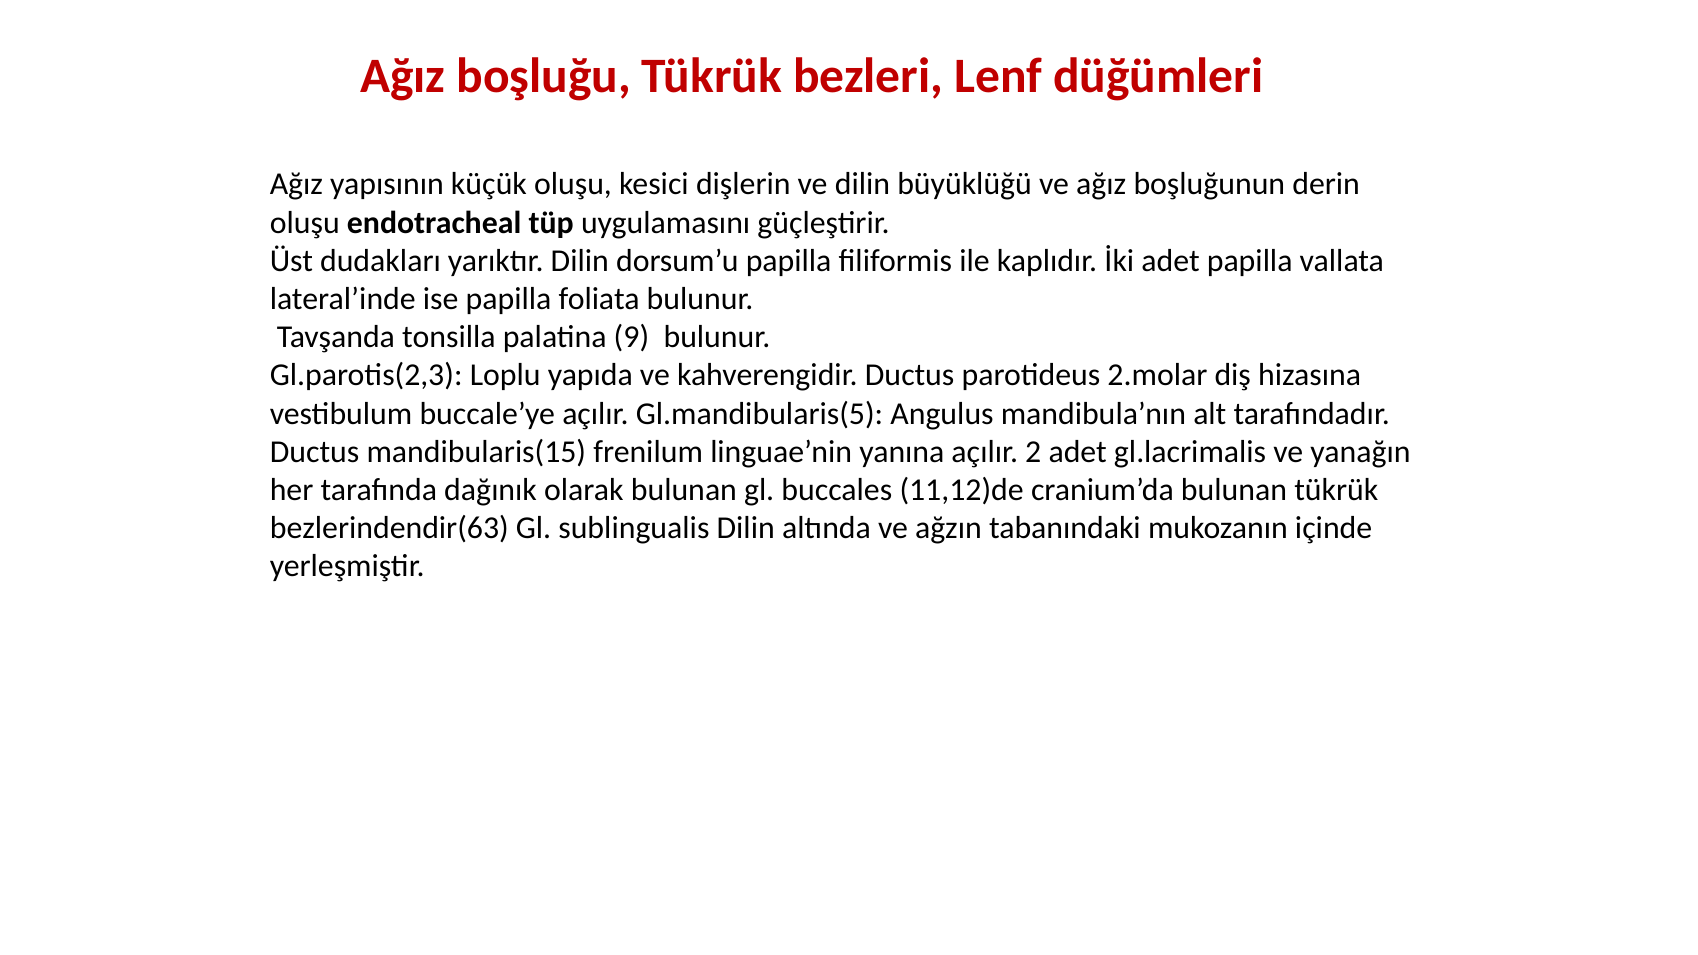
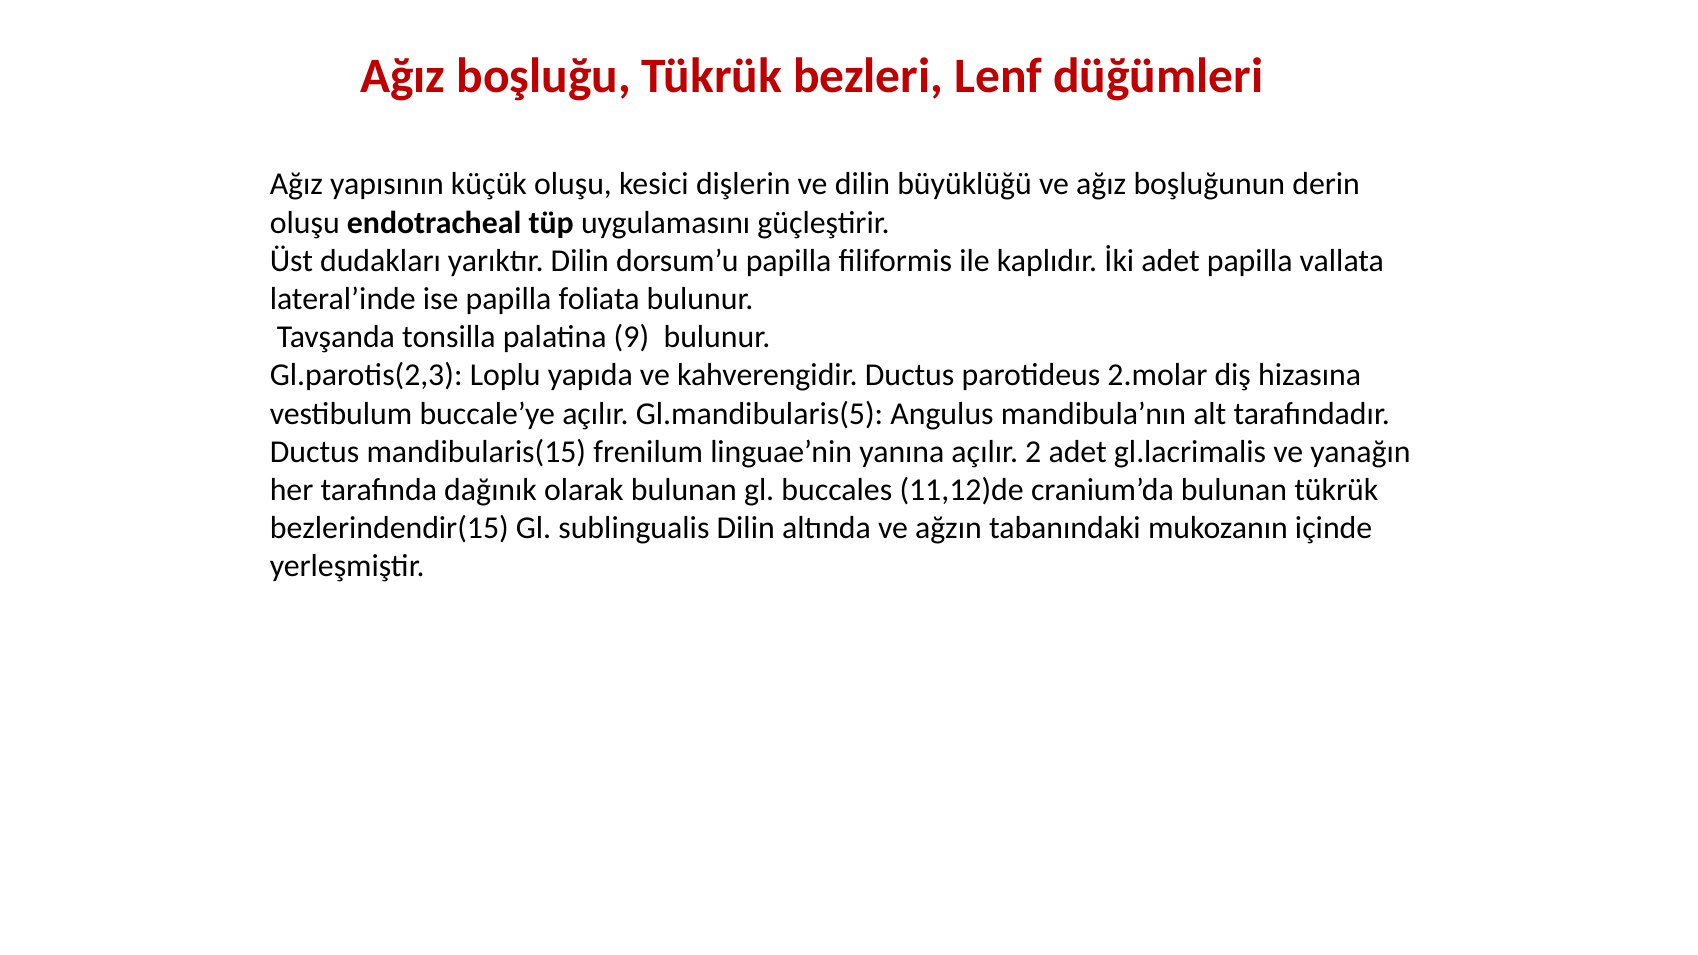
bezlerindendir(63: bezlerindendir(63 -> bezlerindendir(15
